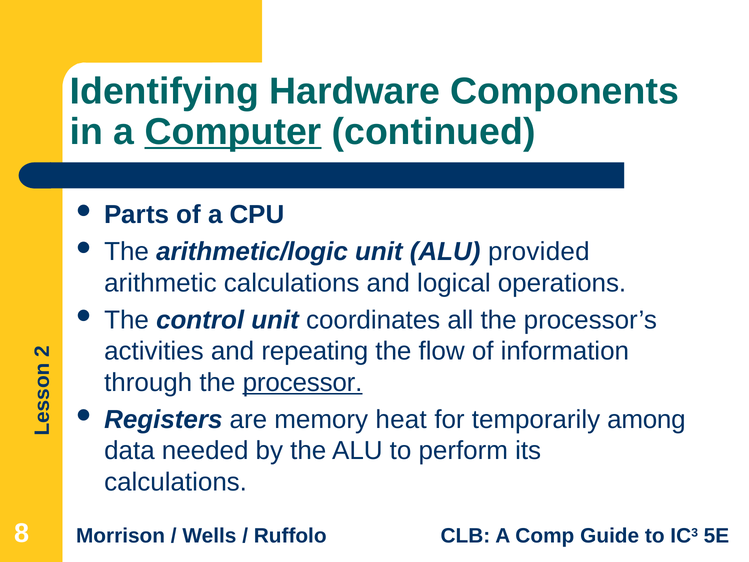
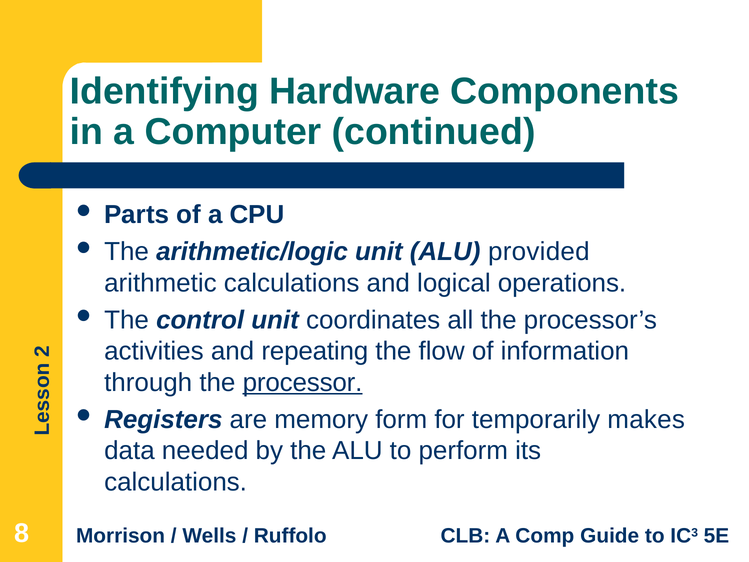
Computer underline: present -> none
heat: heat -> form
among: among -> makes
